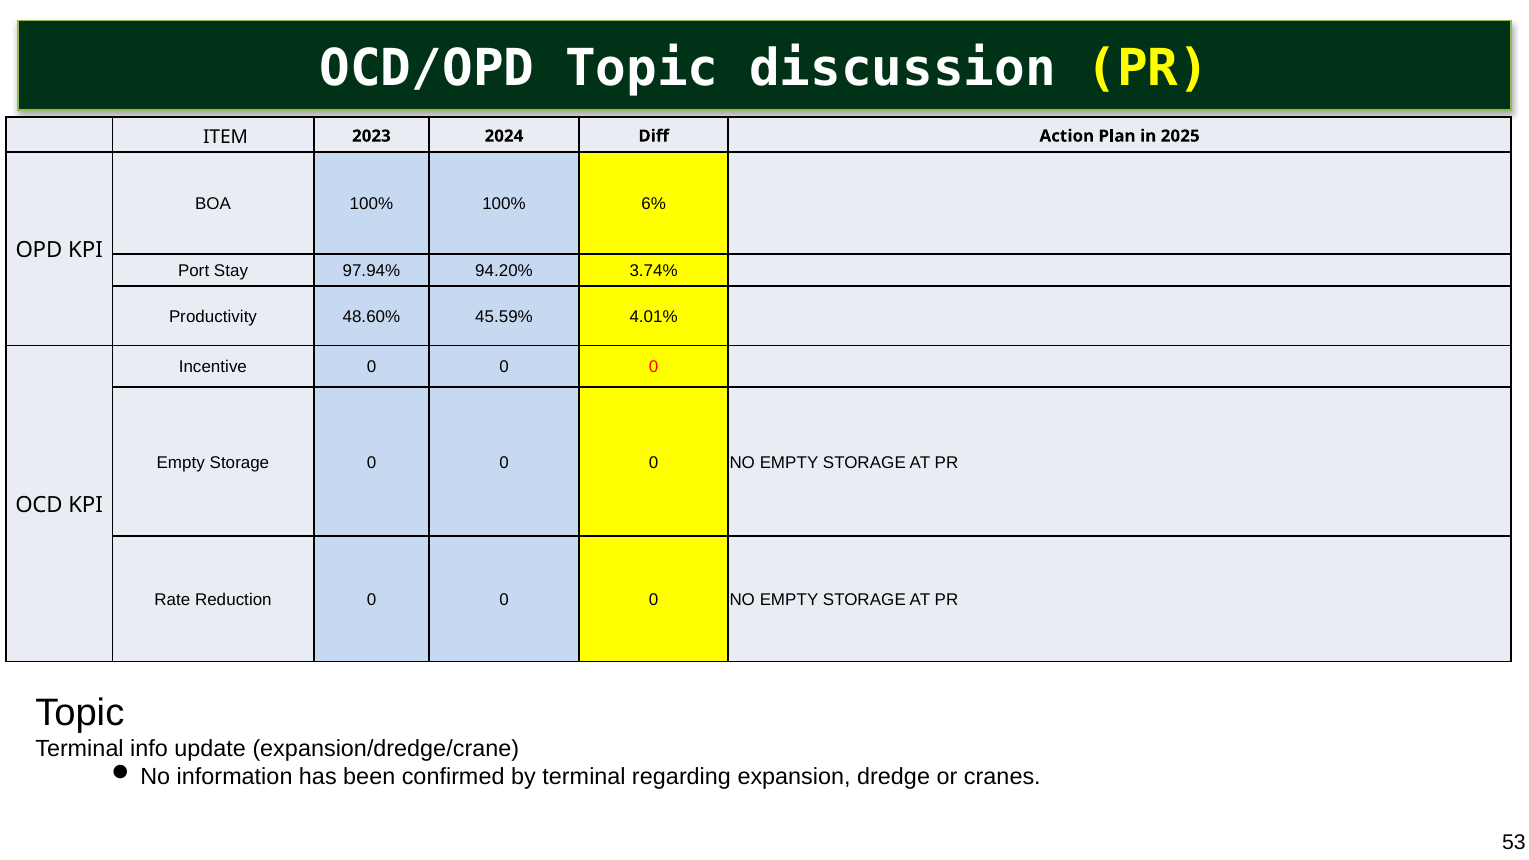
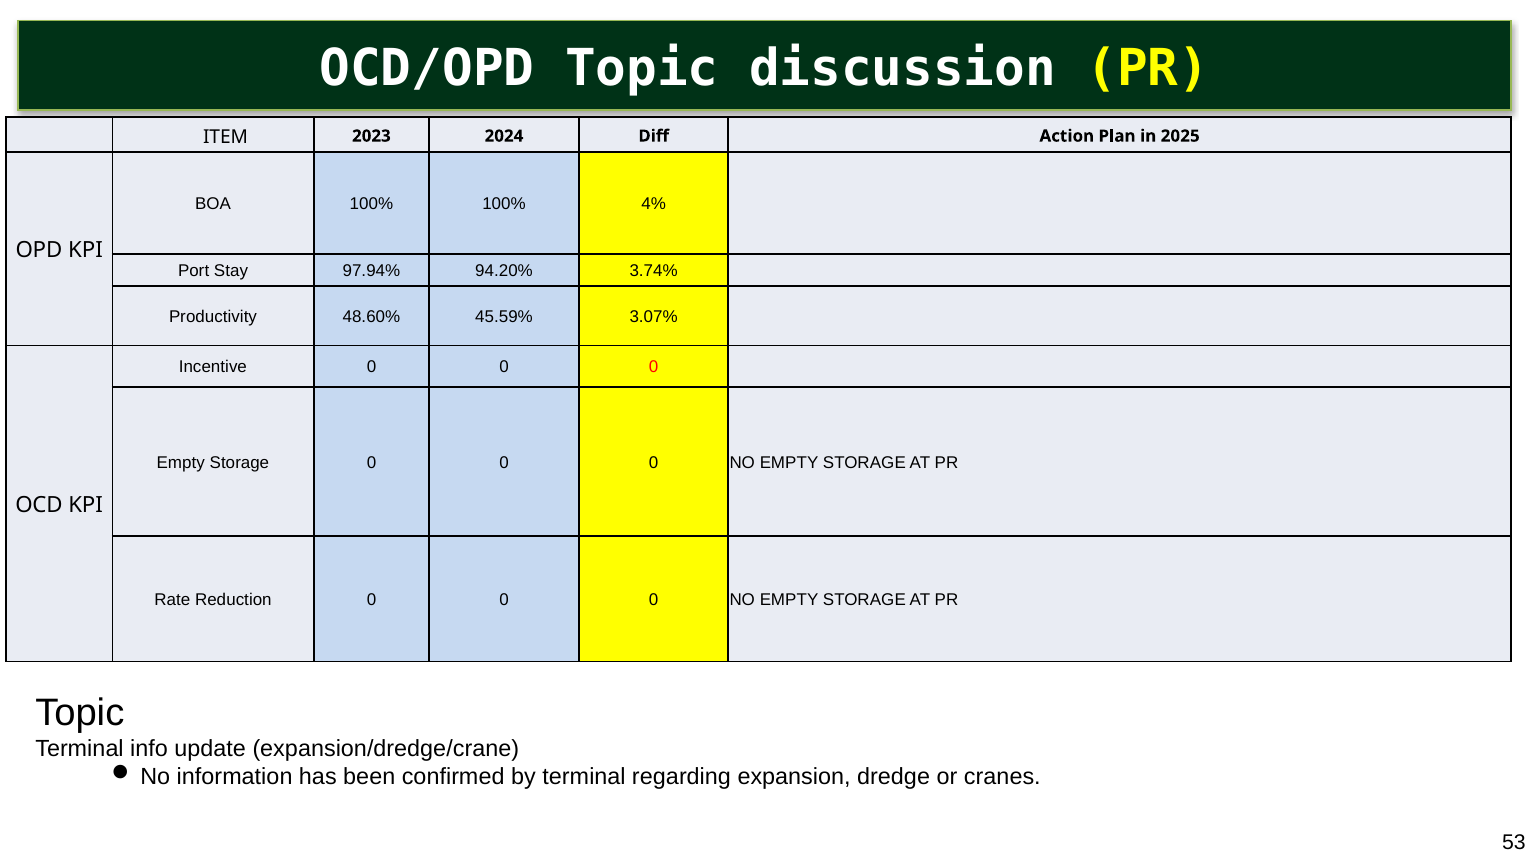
6%: 6% -> 4%
4.01%: 4.01% -> 3.07%
